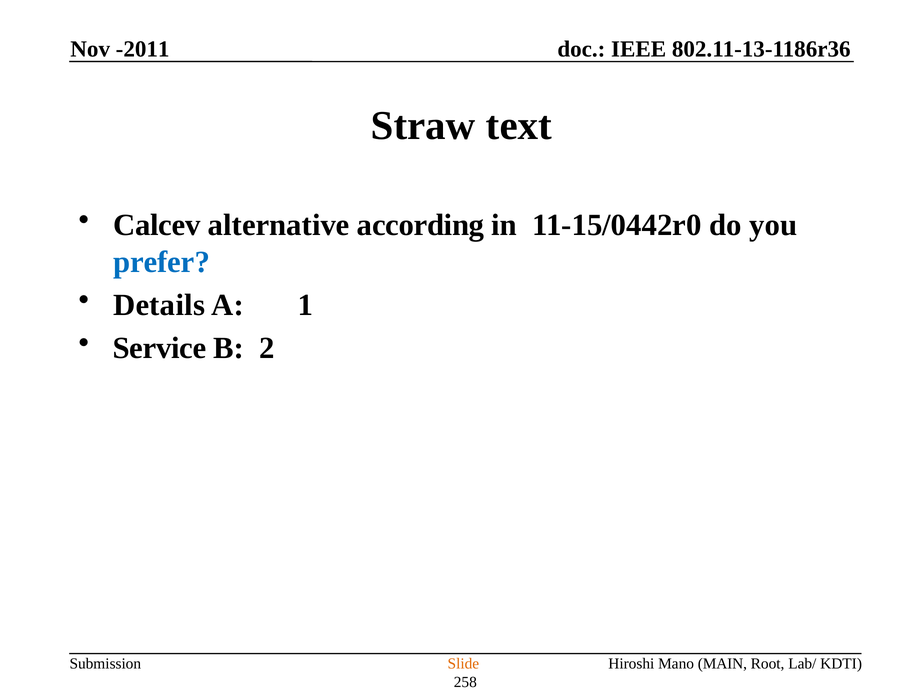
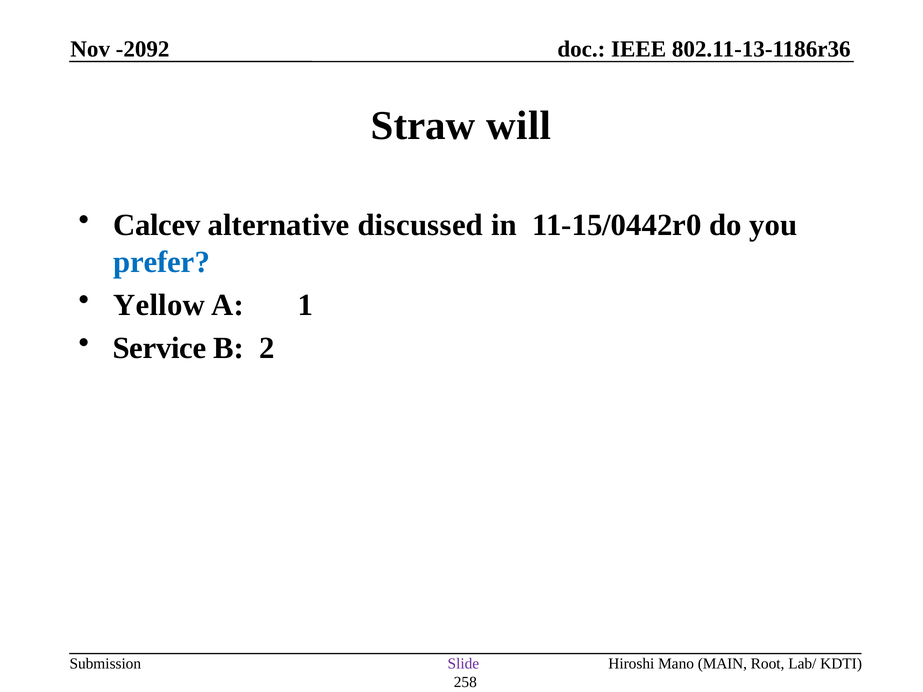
-2011: -2011 -> -2092
text: text -> will
according: according -> discussed
Details: Details -> Yellow
Slide colour: orange -> purple
